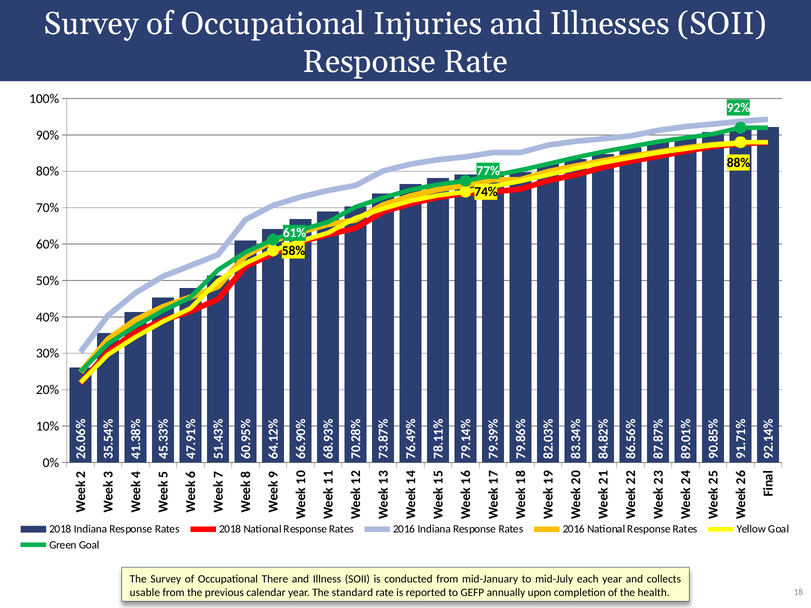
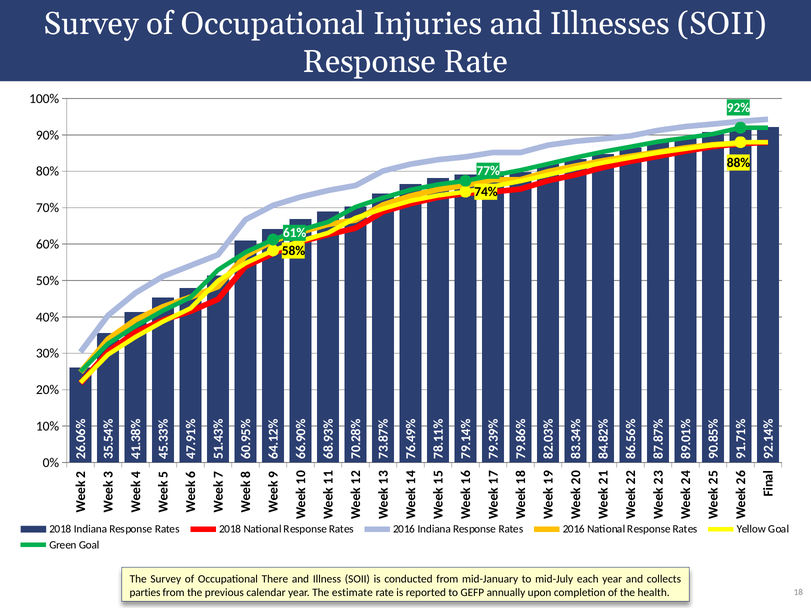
usable: usable -> parties
standard: standard -> estimate
